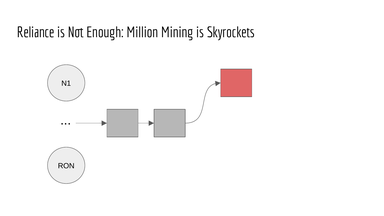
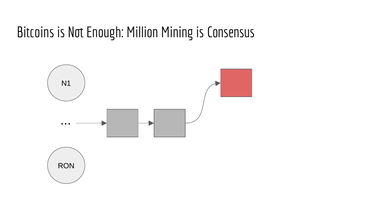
Reliance: Reliance -> Bitcoins
Skyrockets: Skyrockets -> Consensus
